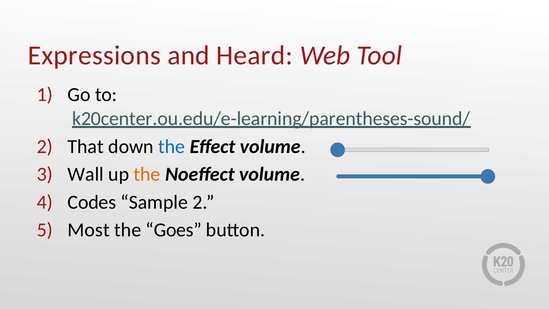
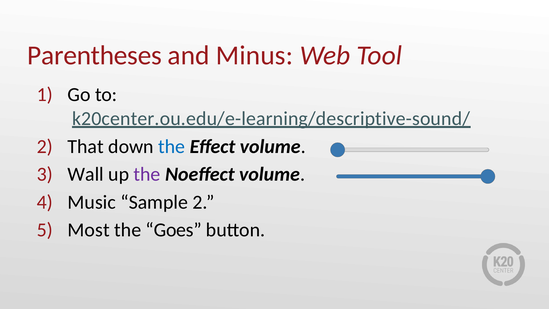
Expressions: Expressions -> Parentheses
Heard: Heard -> Minus
k20center.ou.edu/e-learning/parentheses-sound/: k20center.ou.edu/e-learning/parentheses-sound/ -> k20center.ou.edu/e-learning/descriptive-sound/
the at (147, 174) colour: orange -> purple
Codes: Codes -> Music
